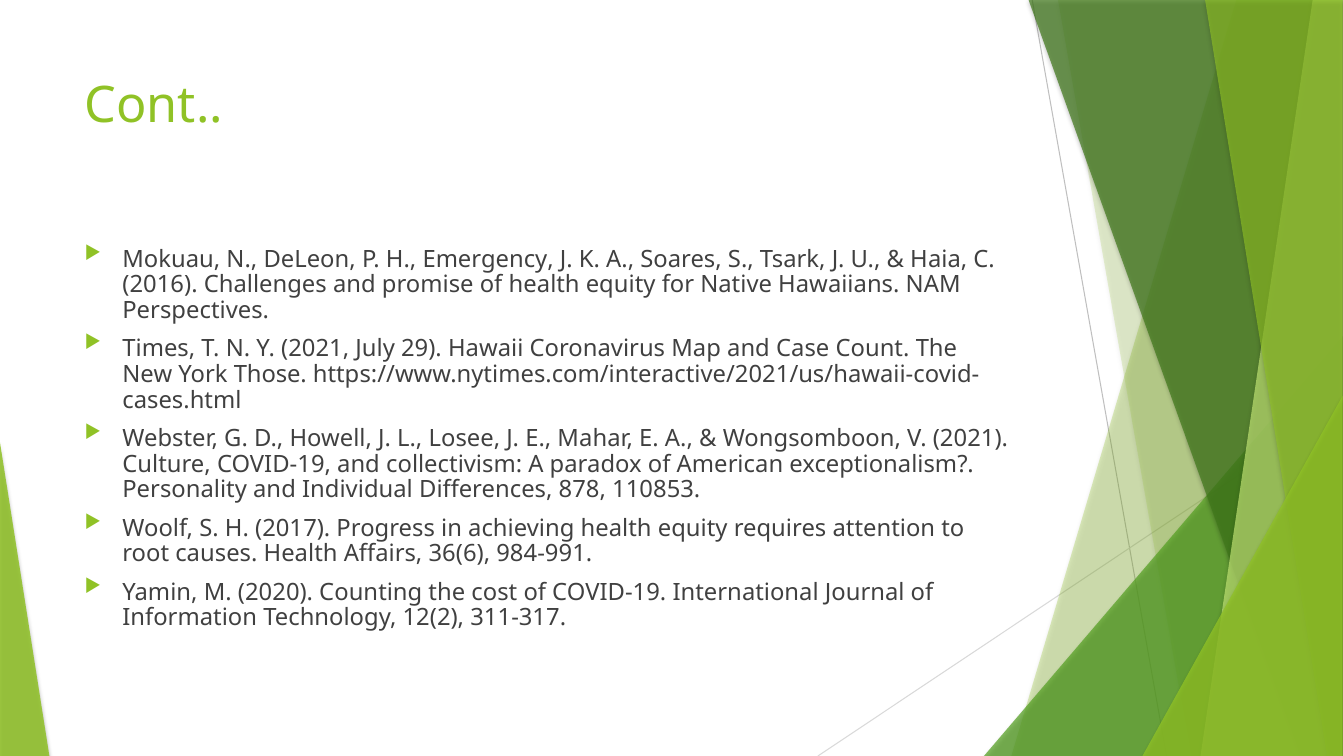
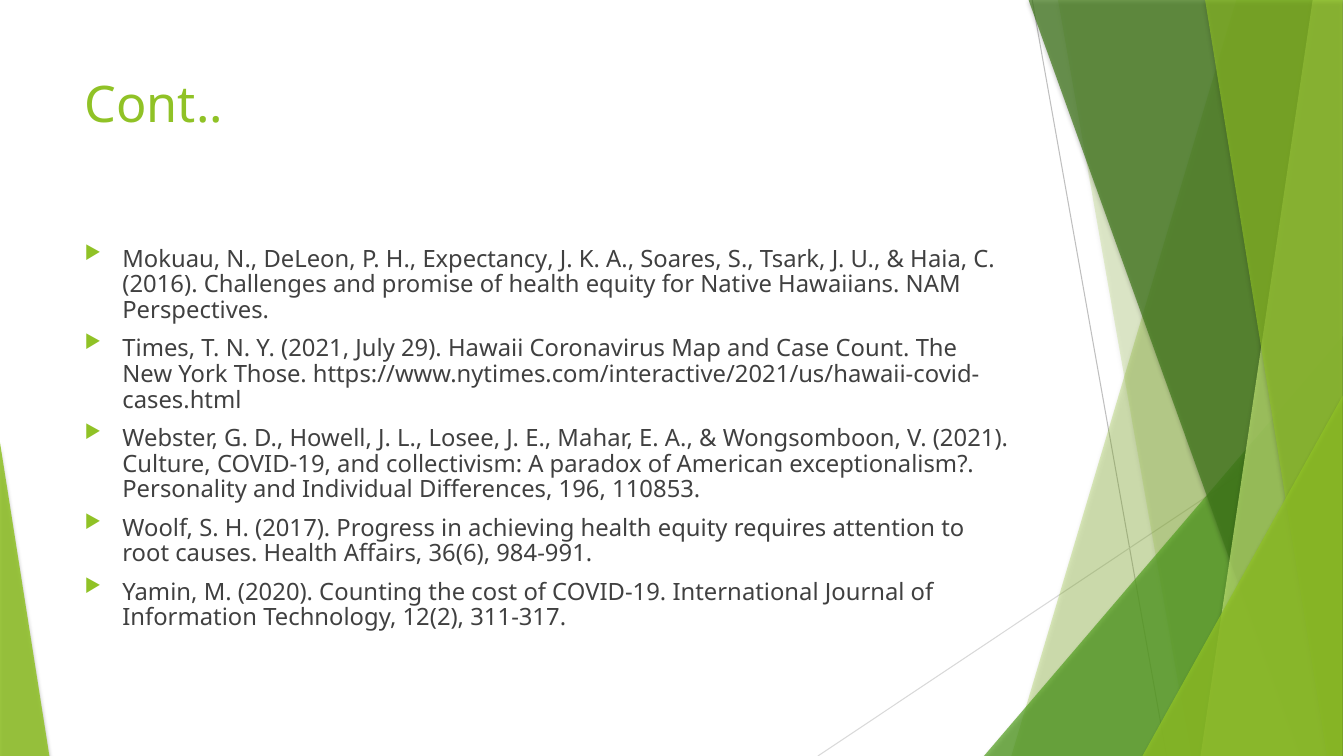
Emergency: Emergency -> Expectancy
878: 878 -> 196
